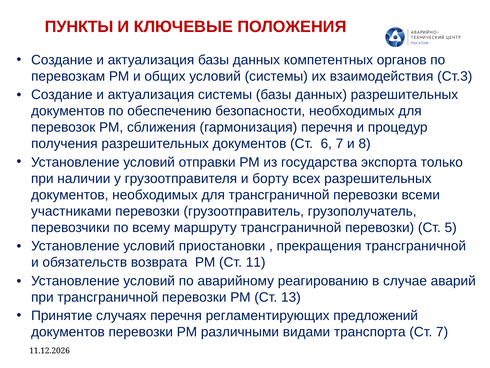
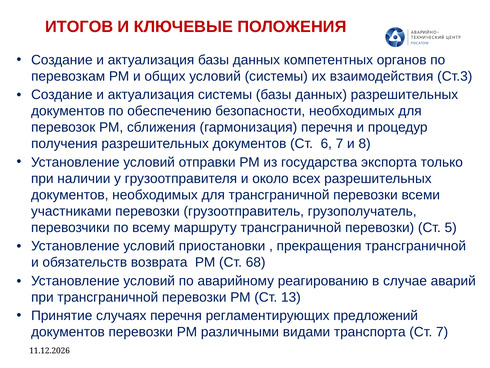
ПУНКТЫ: ПУНКТЫ -> ИТОГОВ
борту: борту -> около
11: 11 -> 68
